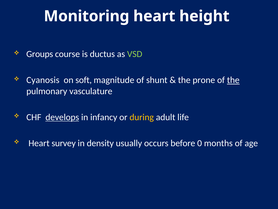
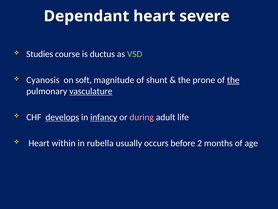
Monitoring: Monitoring -> Dependant
height: height -> severe
Groups: Groups -> Studies
vasculature underline: none -> present
infancy underline: none -> present
during colour: yellow -> pink
survey: survey -> within
density: density -> rubella
0: 0 -> 2
